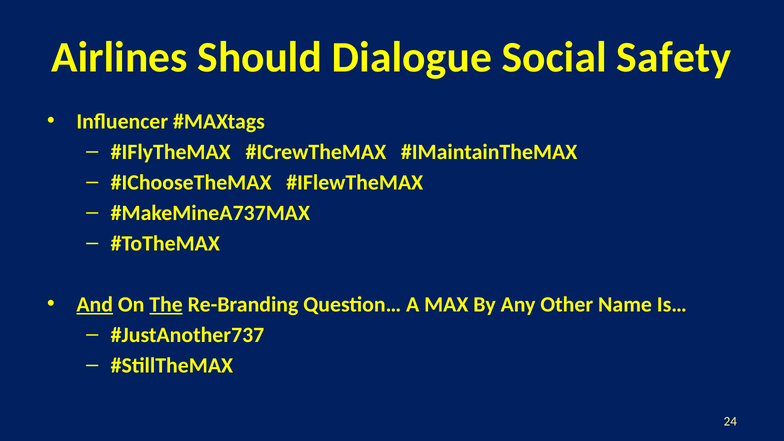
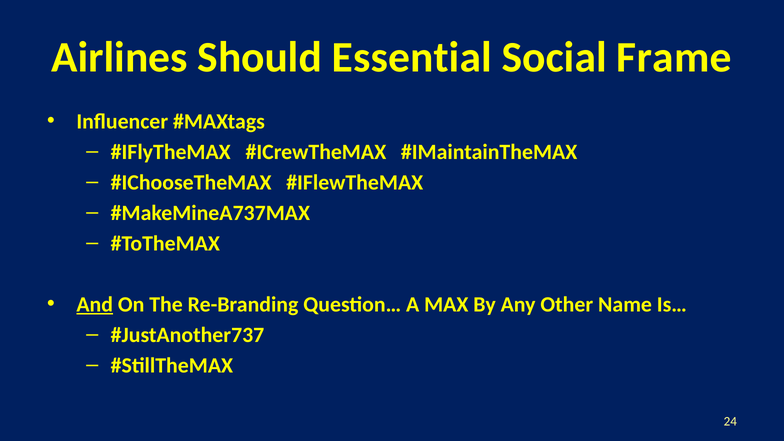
Dialogue: Dialogue -> Essential
Safety: Safety -> Frame
The underline: present -> none
